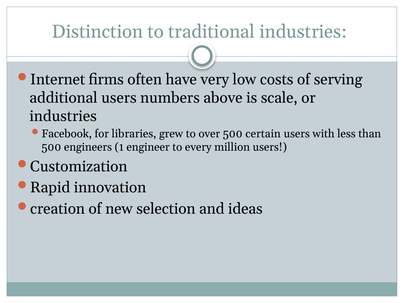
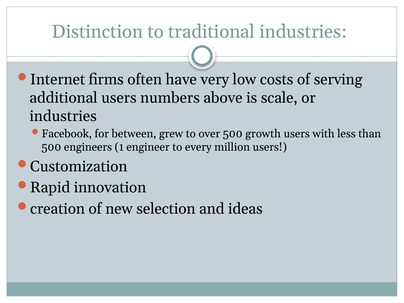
libraries: libraries -> between
certain: certain -> growth
